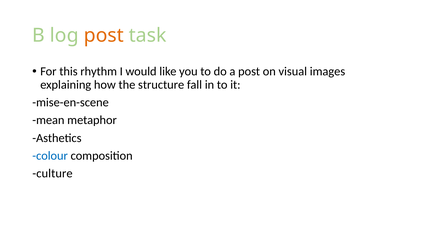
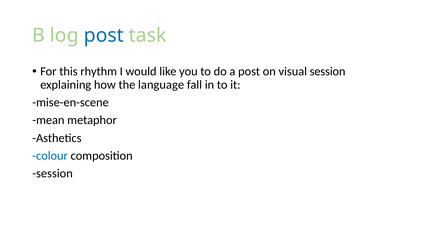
post at (104, 36) colour: orange -> blue
visual images: images -> session
structure: structure -> language
culture at (52, 174): culture -> session
